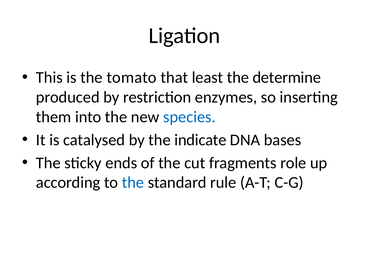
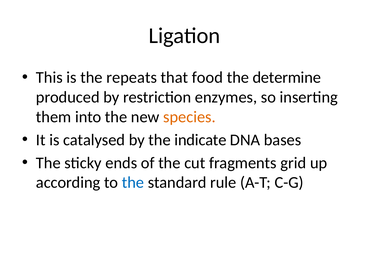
tomato: tomato -> repeats
least: least -> food
species colour: blue -> orange
role: role -> grid
